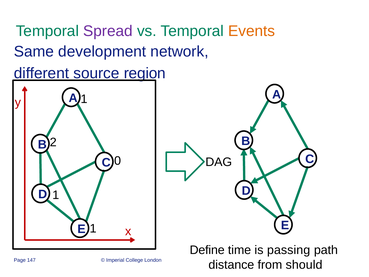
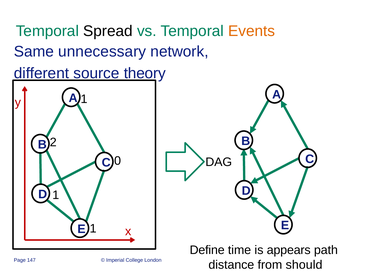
Spread colour: purple -> black
development: development -> unnecessary
region: region -> theory
passing: passing -> appears
